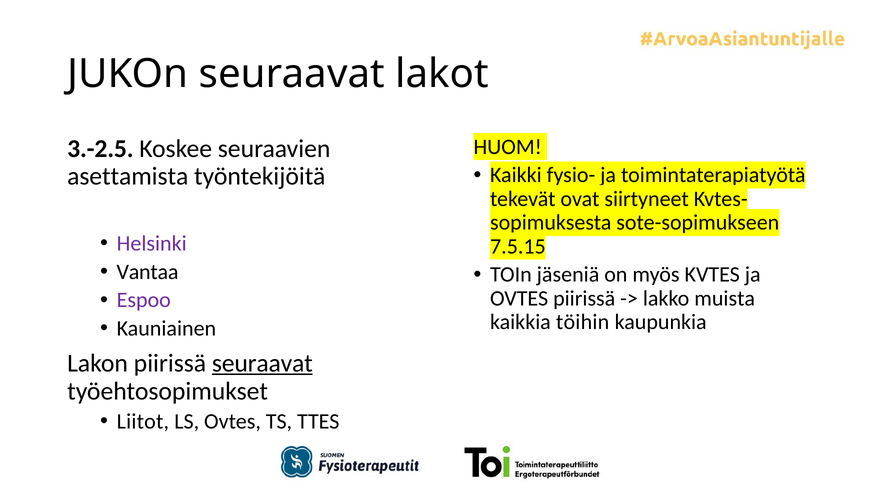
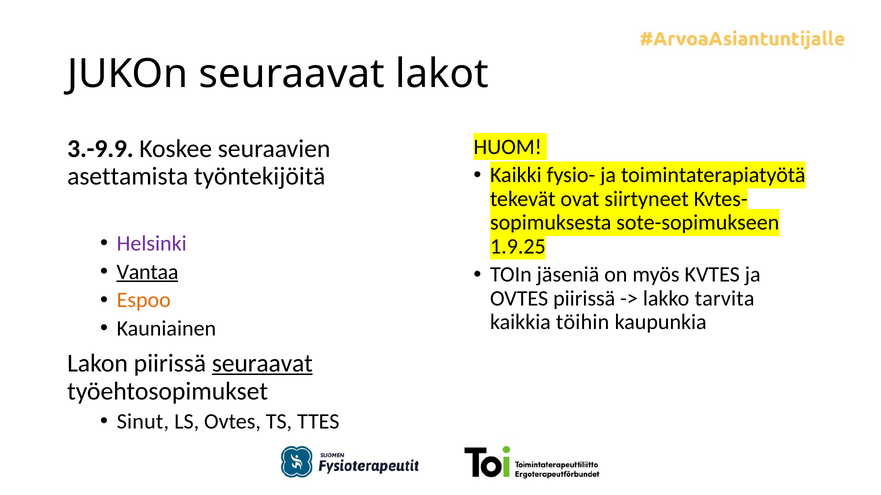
3.-2.5: 3.-2.5 -> 3.-9.9
7.5.15: 7.5.15 -> 1.9.25
Vantaa underline: none -> present
Espoo colour: purple -> orange
muista: muista -> tarvita
Liitot: Liitot -> Sinut
